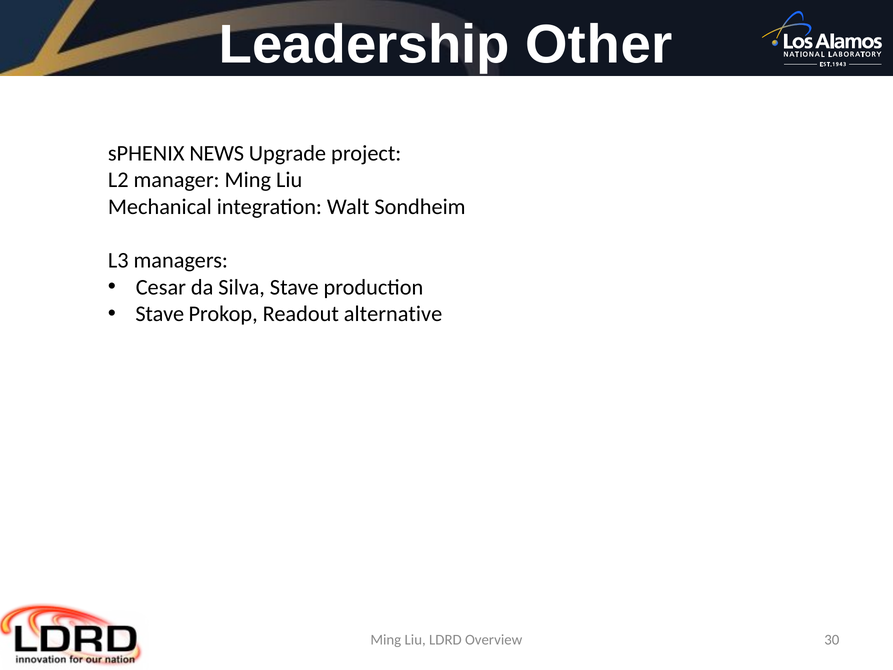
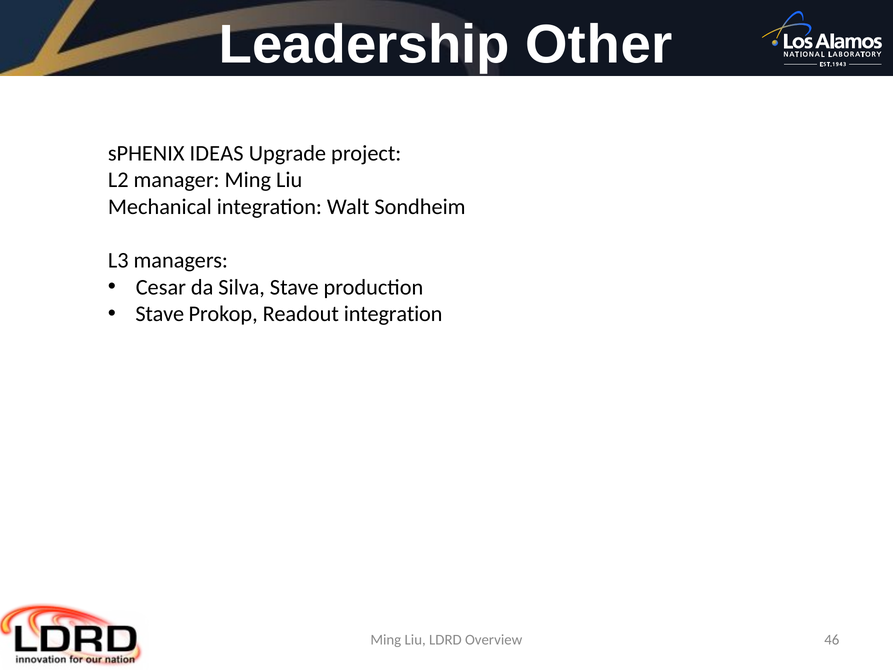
NEWS: NEWS -> IDEAS
Readout alternative: alternative -> integration
30: 30 -> 46
